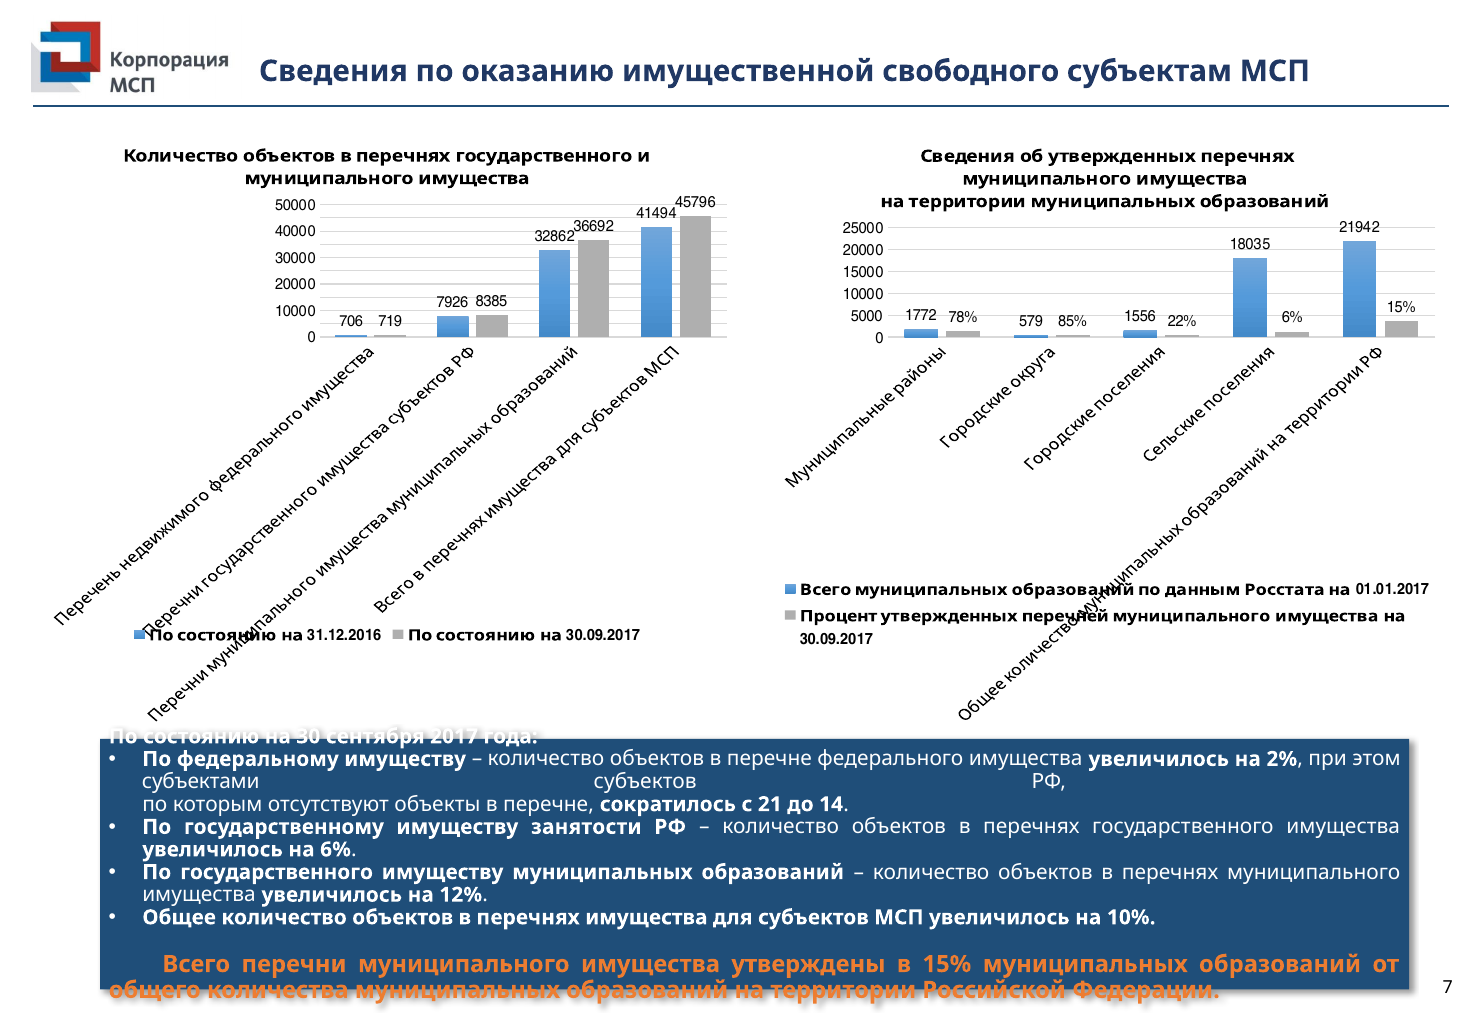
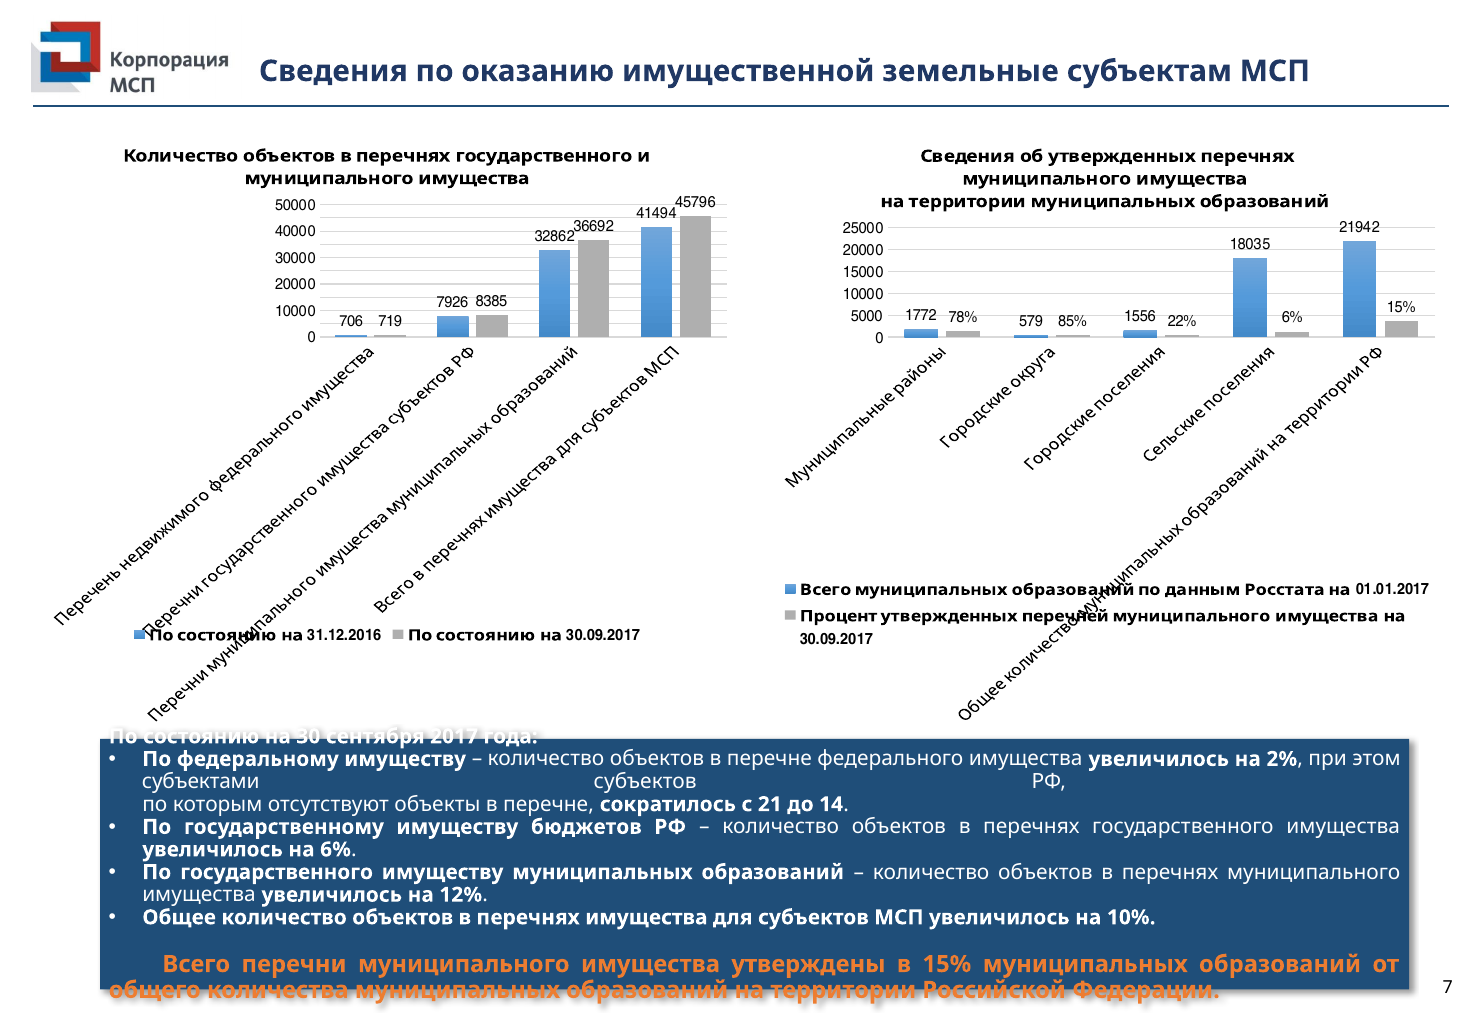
свободного: свободного -> земельные
занятости: занятости -> бюджетов
